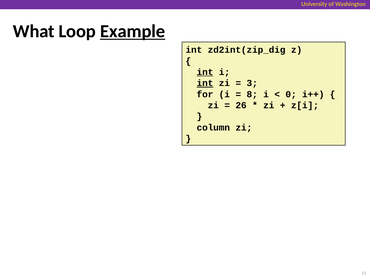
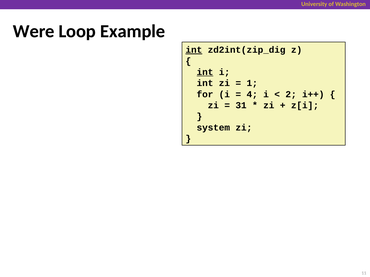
What: What -> Were
Example underline: present -> none
int at (194, 50) underline: none -> present
int at (205, 83) underline: present -> none
3: 3 -> 1
8: 8 -> 4
0: 0 -> 2
26: 26 -> 31
column: column -> system
